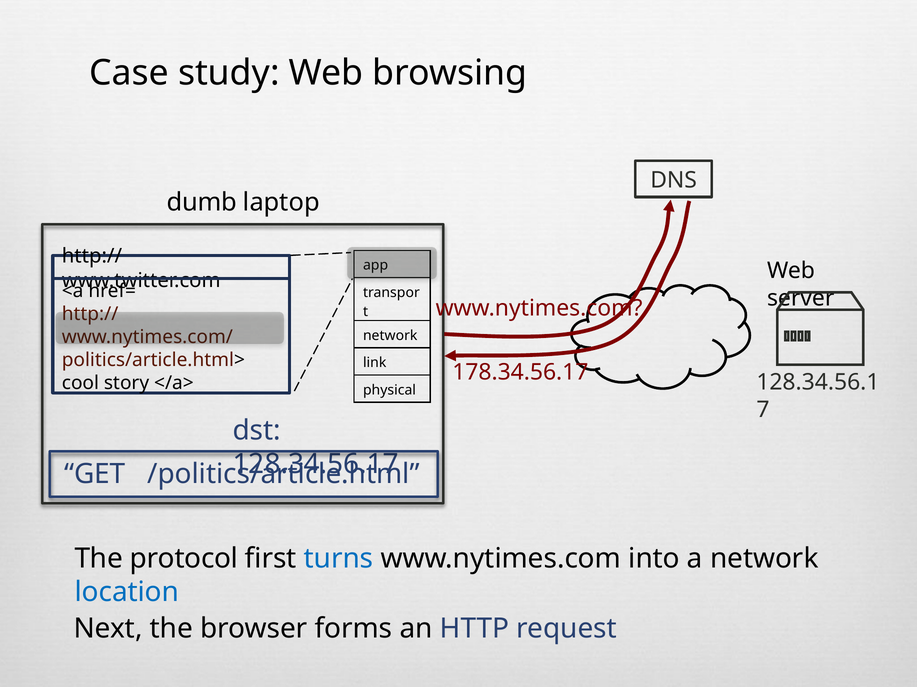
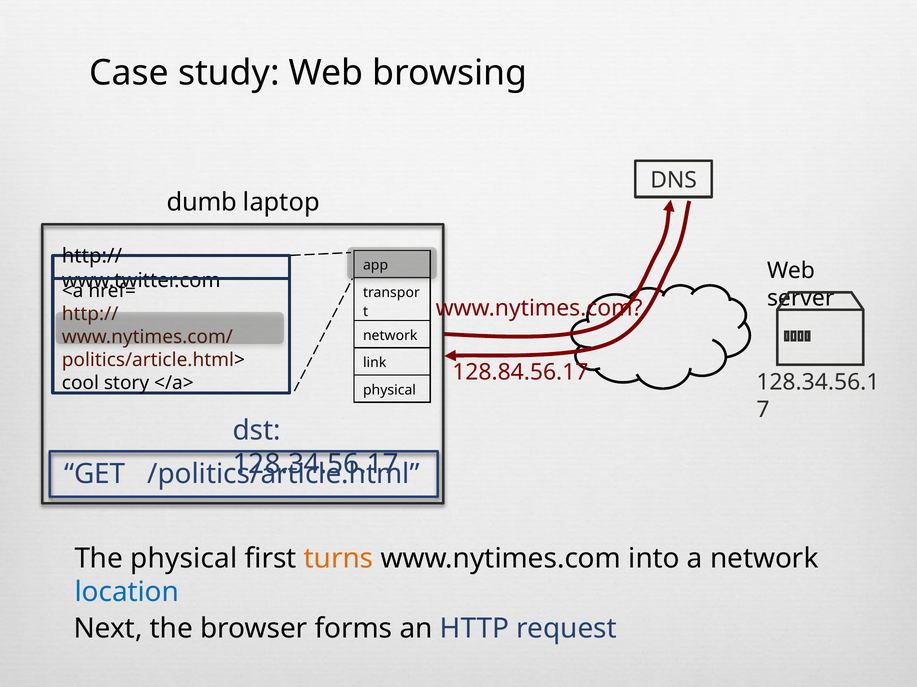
178.34.56.17: 178.34.56.17 -> 128.84.56.17
The protocol: protocol -> physical
turns colour: blue -> orange
